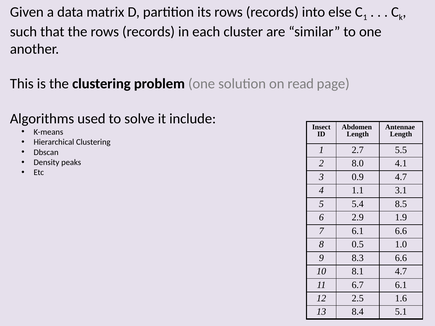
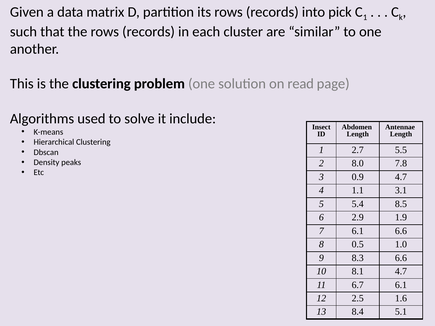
else: else -> pick
4.1: 4.1 -> 7.8
